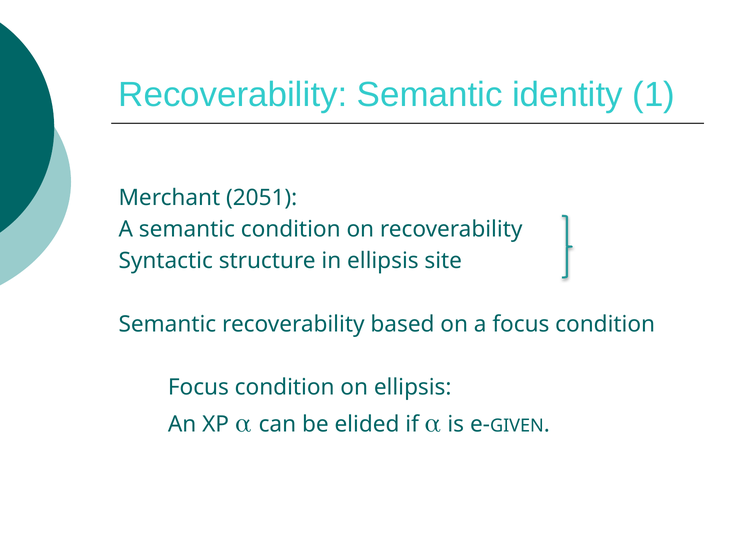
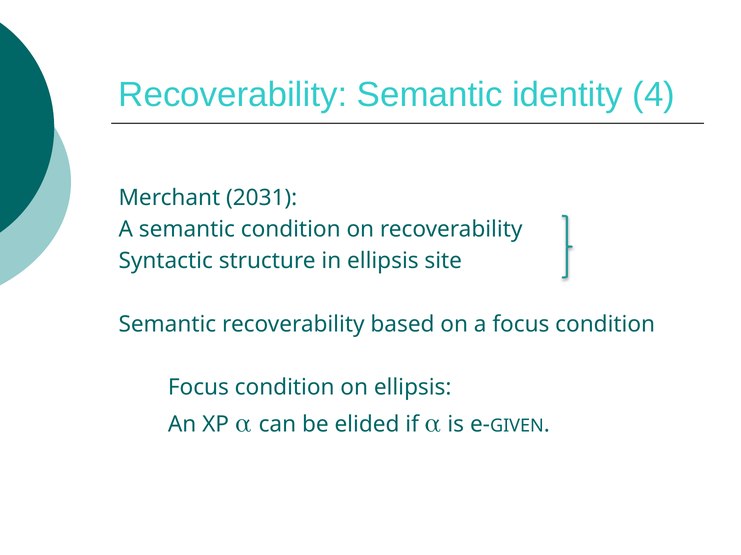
1: 1 -> 4
2051: 2051 -> 2031
